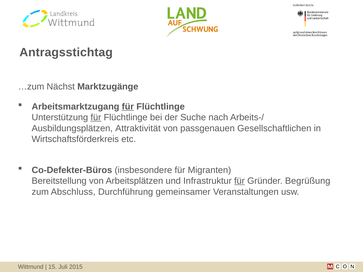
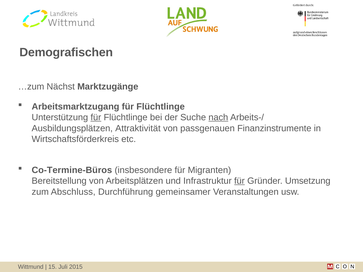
Antragsstichtag: Antragsstichtag -> Demografischen
für at (128, 107) underline: present -> none
nach underline: none -> present
Gesellschaftlichen: Gesellschaftlichen -> Finanzinstrumente
Co-Defekter-Büros: Co-Defekter-Büros -> Co-Termine-Büros
Begrüßung: Begrüßung -> Umsetzung
